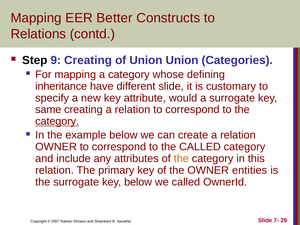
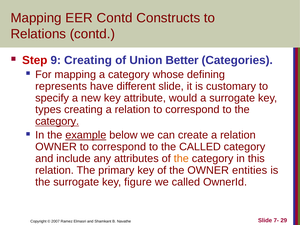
EER Better: Better -> Contd
Step colour: black -> red
Union Union: Union -> Better
inheritance: inheritance -> represents
same: same -> types
example underline: none -> present
key below: below -> figure
